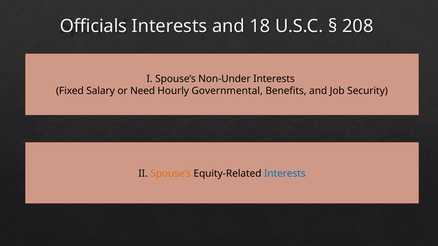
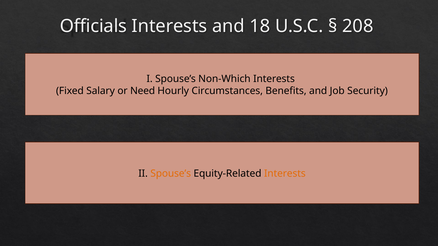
Non-Under: Non-Under -> Non-Which
Governmental: Governmental -> Circumstances
Interests at (285, 174) colour: blue -> orange
